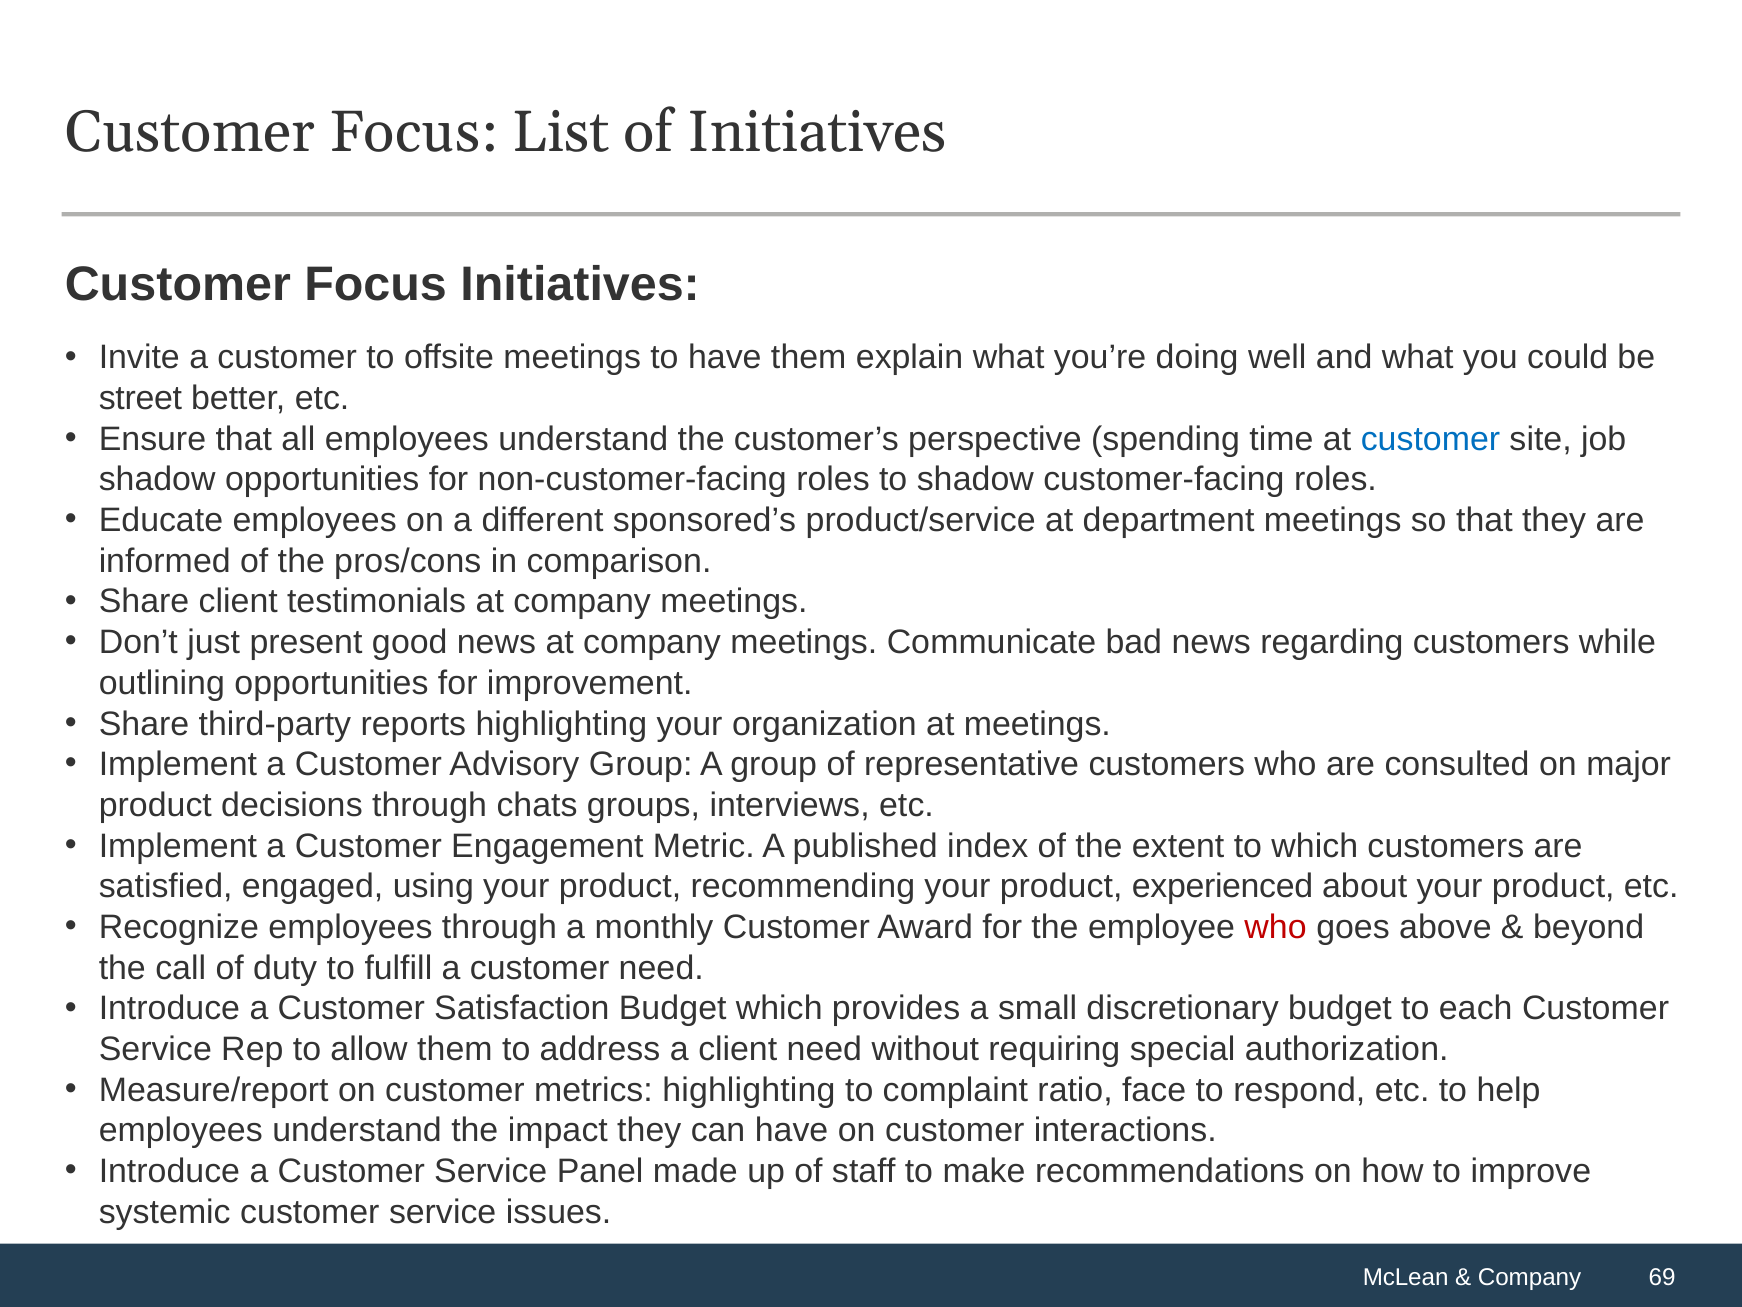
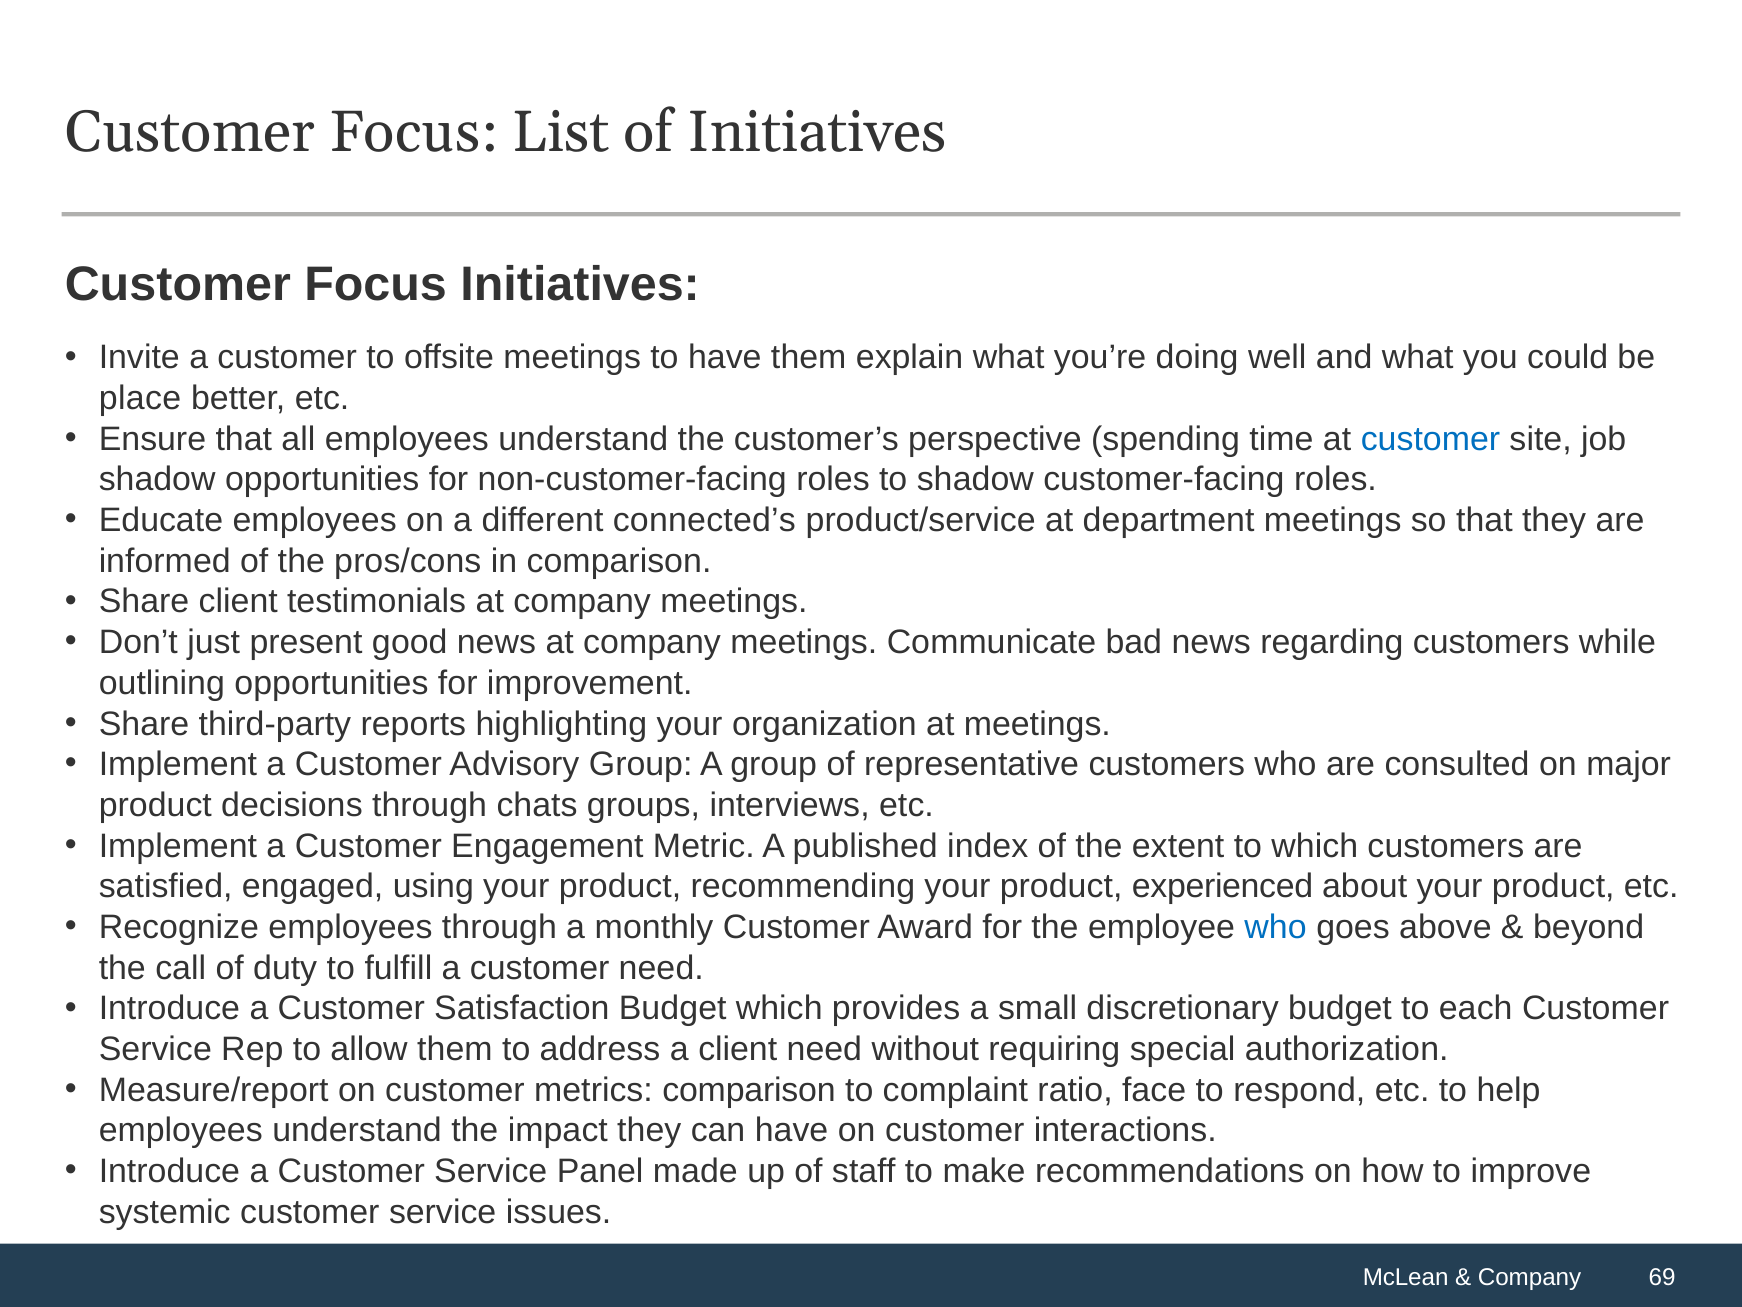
street: street -> place
sponsored’s: sponsored’s -> connected’s
who at (1276, 927) colour: red -> blue
metrics highlighting: highlighting -> comparison
